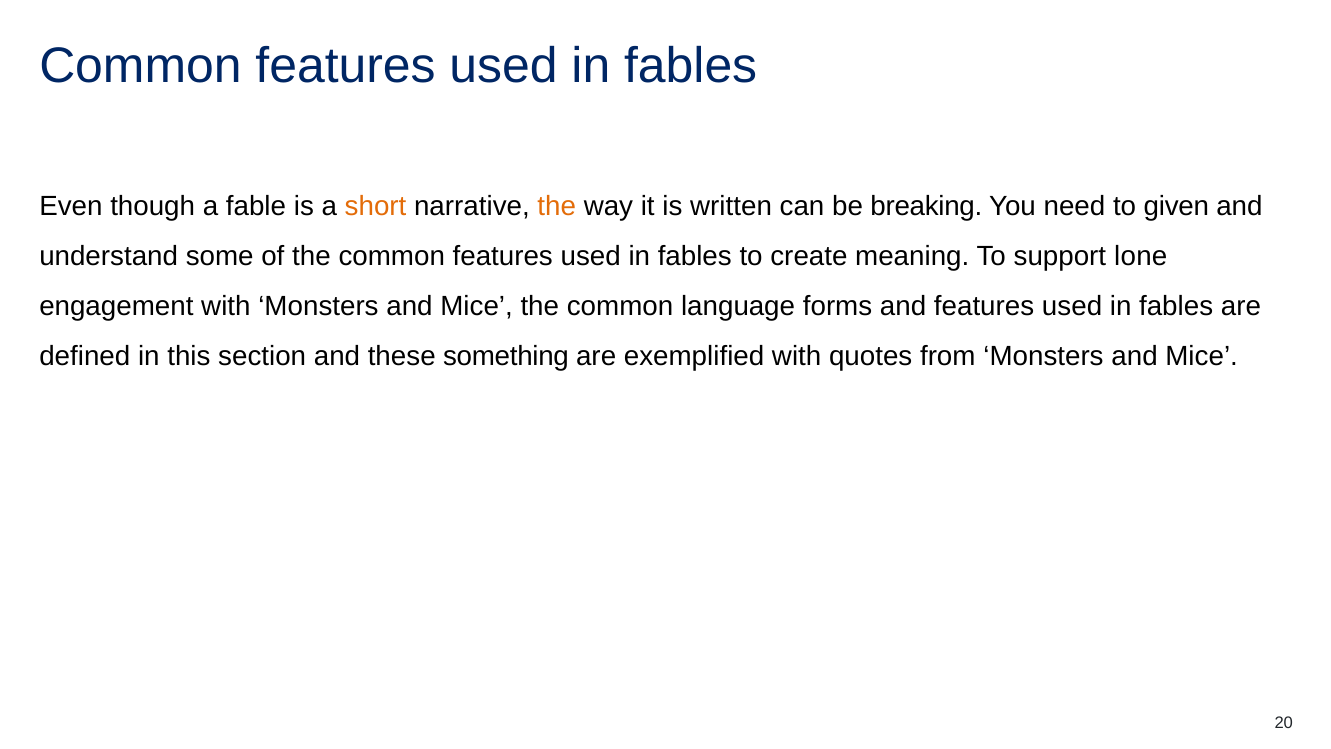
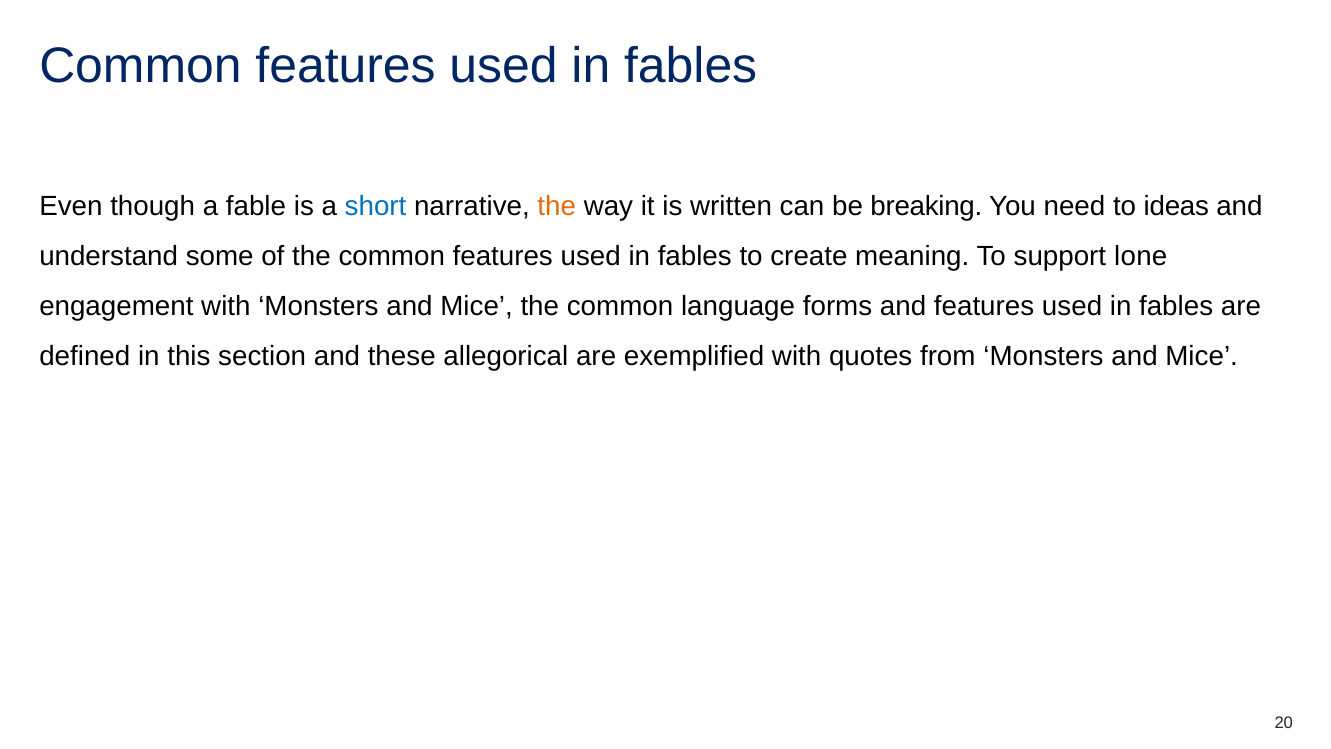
short colour: orange -> blue
given: given -> ideas
something: something -> allegorical
